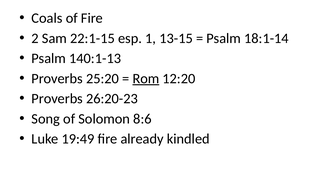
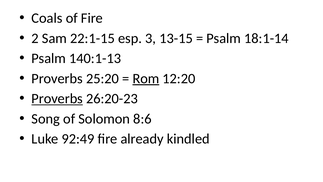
1: 1 -> 3
Proverbs at (57, 99) underline: none -> present
19:49: 19:49 -> 92:49
